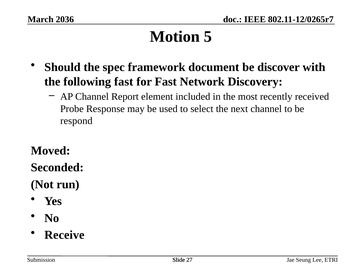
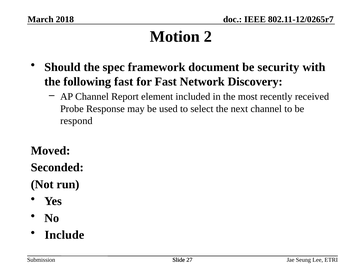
2036: 2036 -> 2018
5: 5 -> 2
discover: discover -> security
Receive: Receive -> Include
